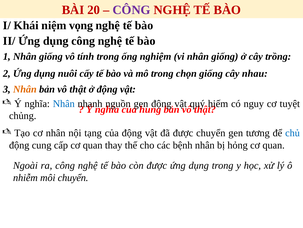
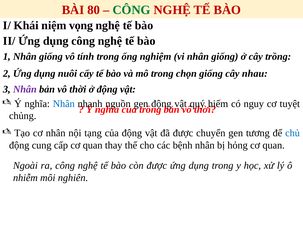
20: 20 -> 80
CÔNG at (132, 10) colour: purple -> green
Nhân at (25, 89) colour: orange -> purple
thật at (78, 89): thật -> thời
của hung: hung -> trồng
thật at (205, 109): thật -> thời
môi chuyển: chuyển -> nghiên
